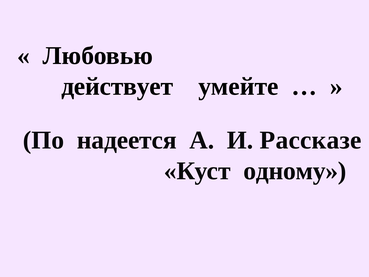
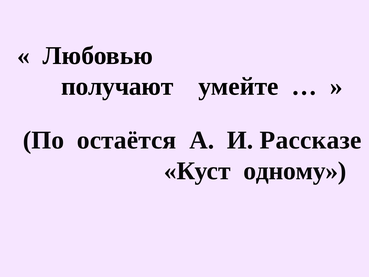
действует: действует -> получают
надеется: надеется -> остаётся
